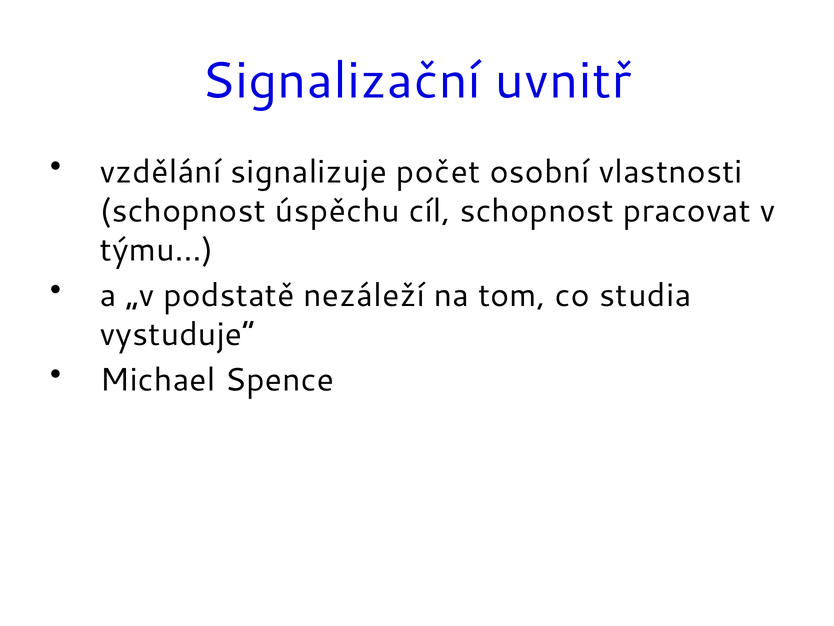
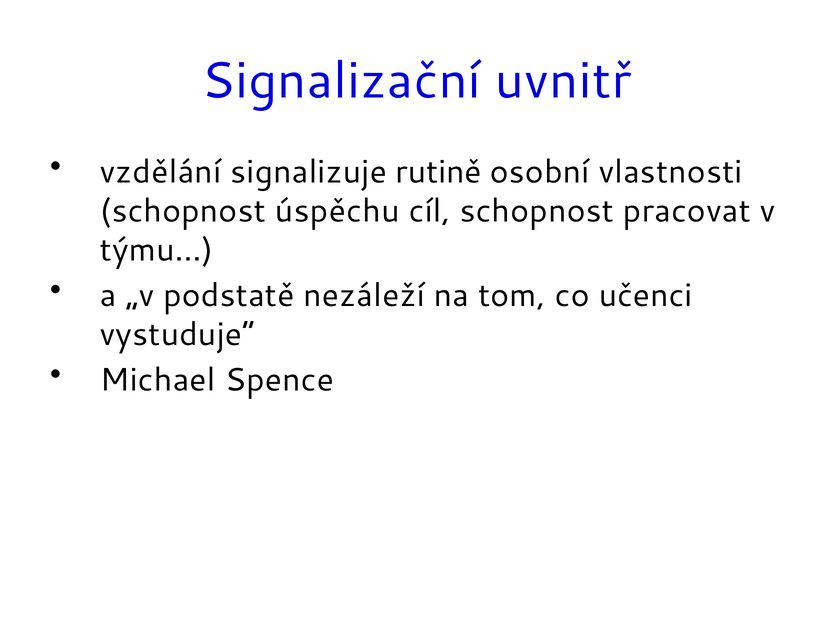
počet: počet -> rutině
studia: studia -> učenci
